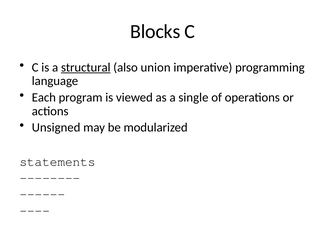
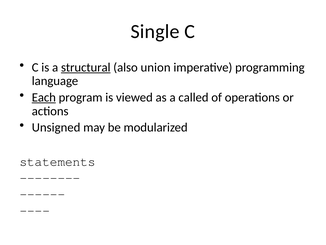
Blocks: Blocks -> Single
Each underline: none -> present
single: single -> called
